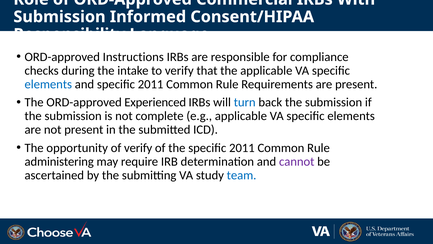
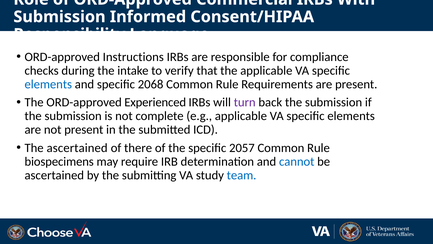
and specific 2011: 2011 -> 2068
turn colour: blue -> purple
The opportunity: opportunity -> ascertained
of verify: verify -> there
the specific 2011: 2011 -> 2057
administering: administering -> biospecimens
cannot colour: purple -> blue
